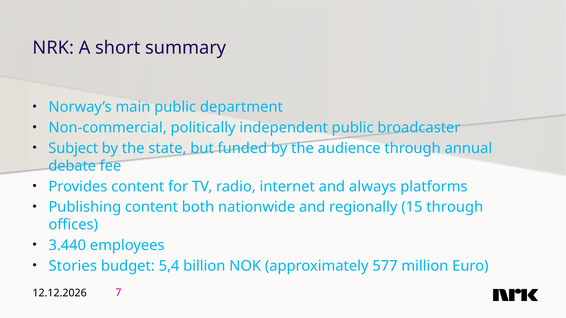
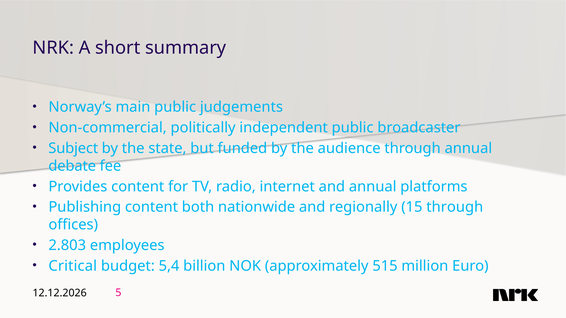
department: department -> judgements
and always: always -> annual
3.440: 3.440 -> 2.803
Stories: Stories -> Critical
577: 577 -> 515
7: 7 -> 5
